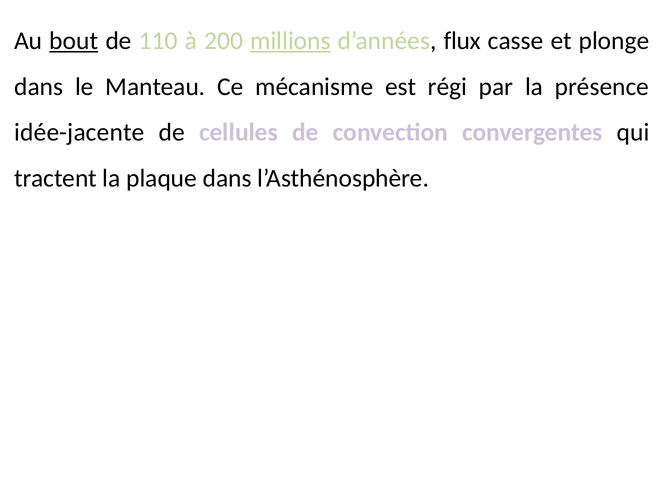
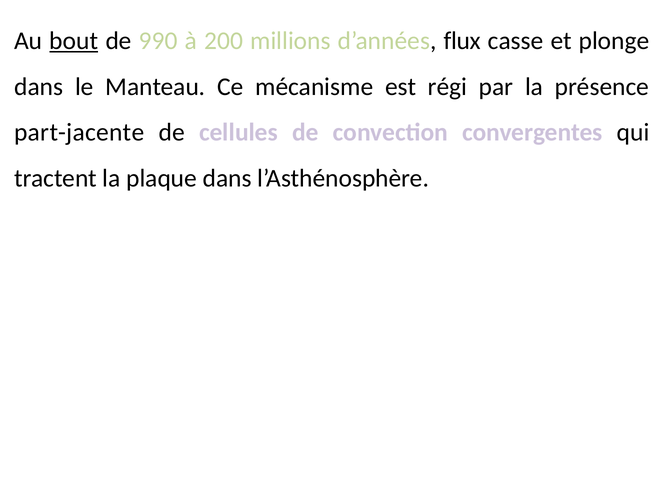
110: 110 -> 990
millions underline: present -> none
idée-jacente: idée-jacente -> part-jacente
